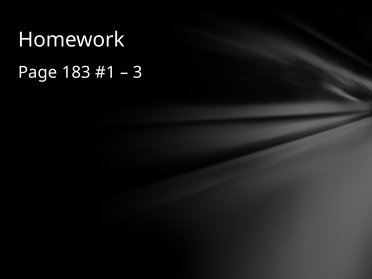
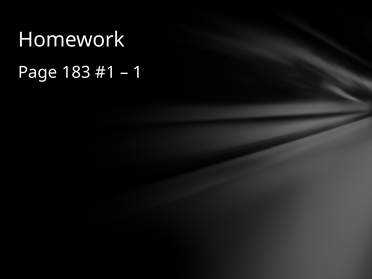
3: 3 -> 1
